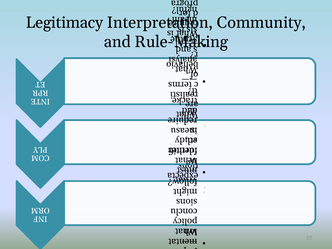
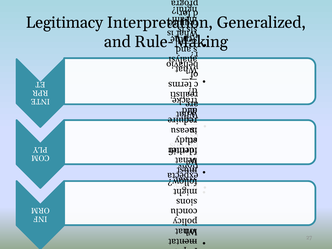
Community: Community -> Generalized
